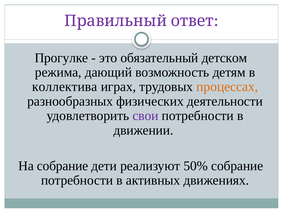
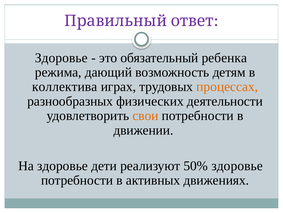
Прогулке at (61, 58): Прогулке -> Здоровье
детском: детском -> ребенка
свои colour: purple -> orange
На собрание: собрание -> здоровье
50% собрание: собрание -> здоровье
